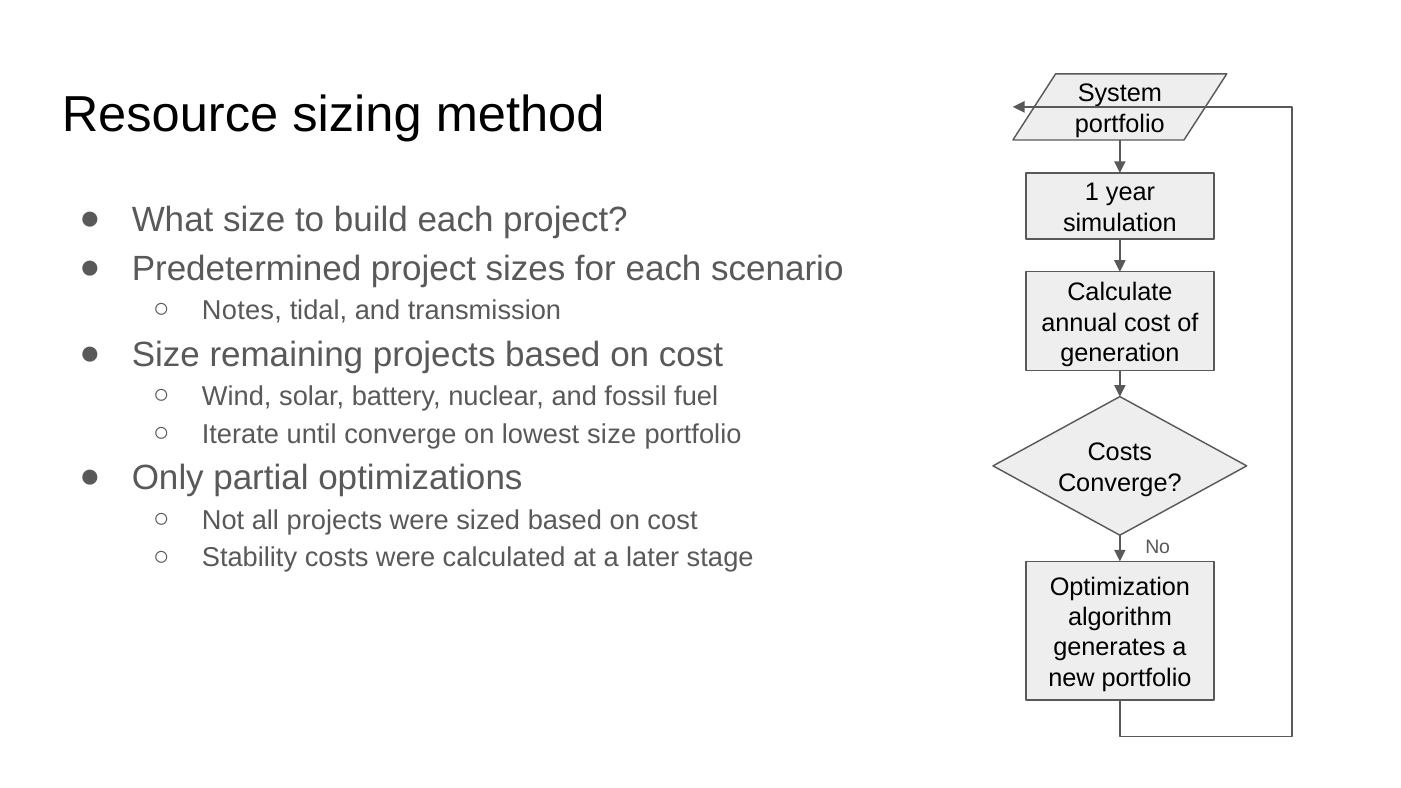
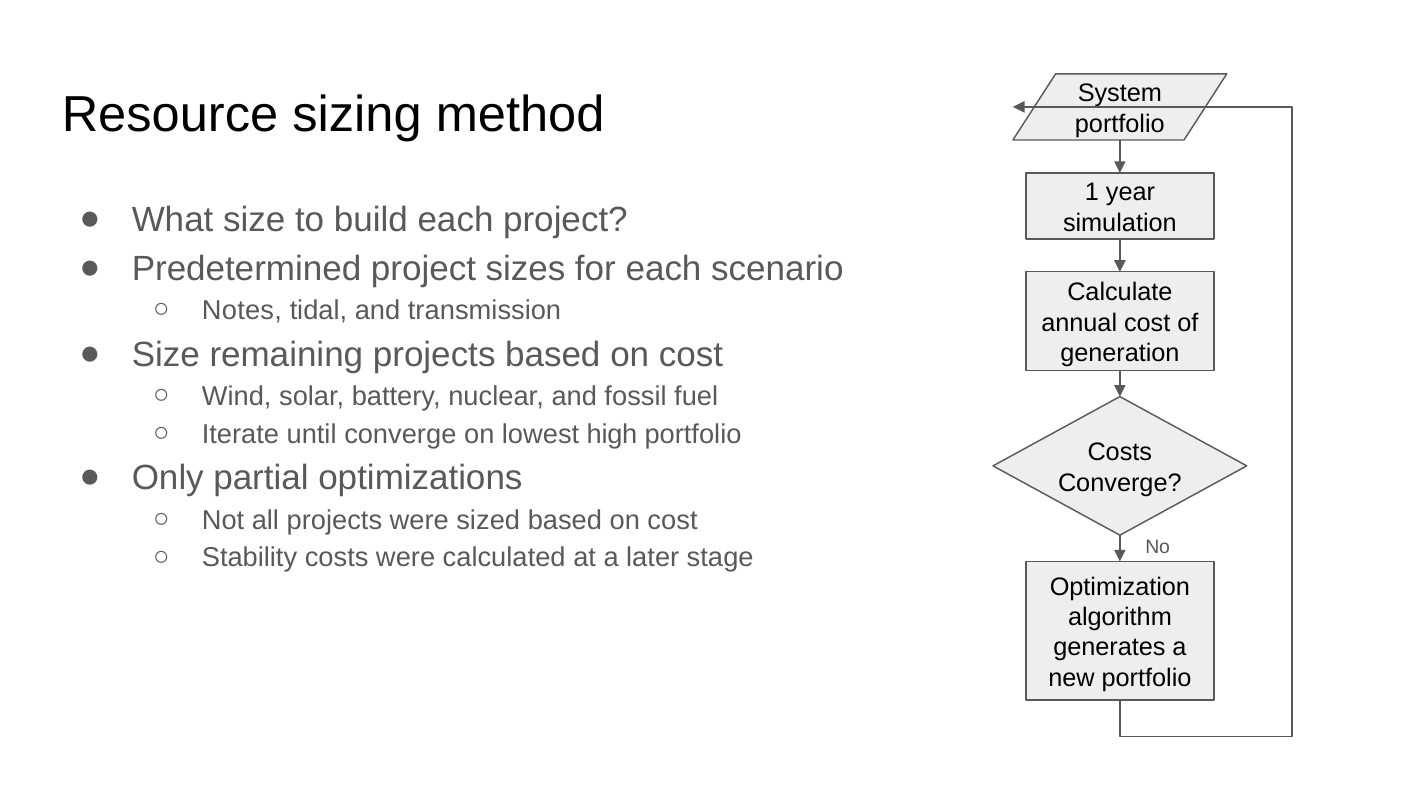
lowest size: size -> high
